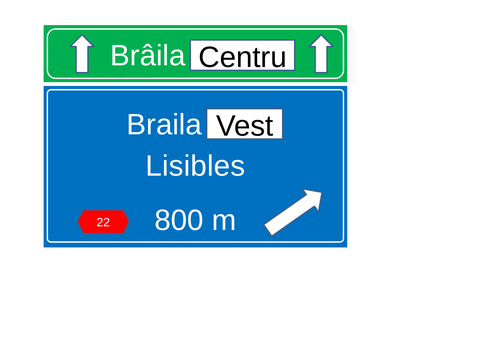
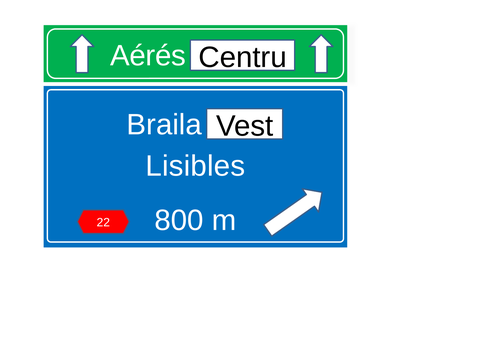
Brâila: Brâila -> Aérés
